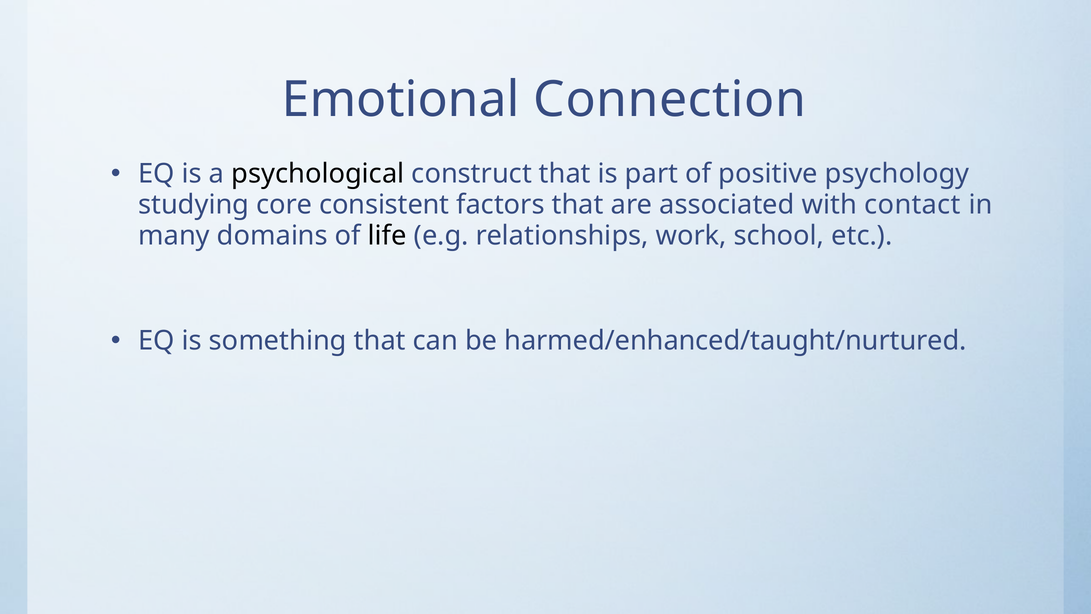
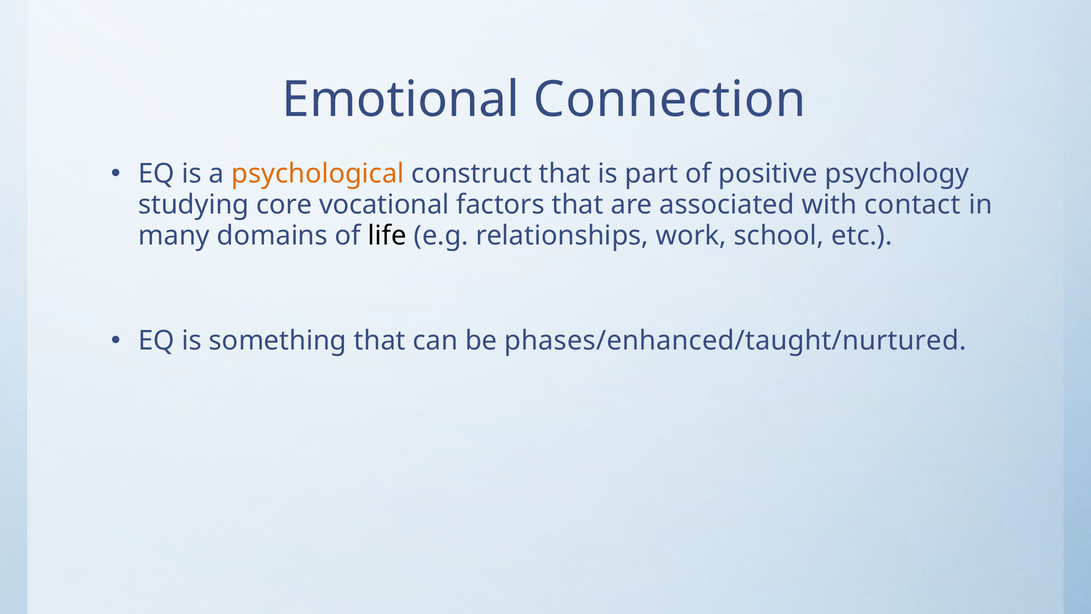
psychological colour: black -> orange
consistent: consistent -> vocational
harmed/enhanced/taught/nurtured: harmed/enhanced/taught/nurtured -> phases/enhanced/taught/nurtured
